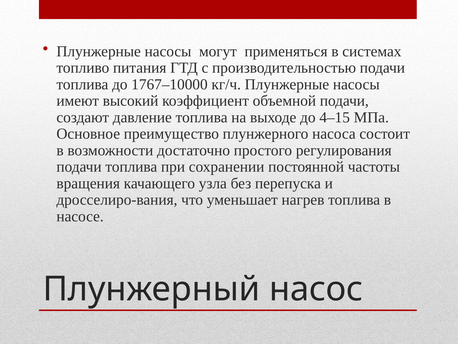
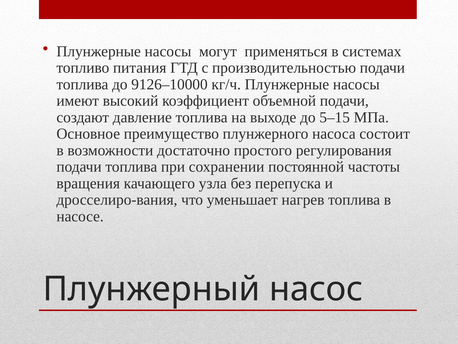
1767–10000: 1767–10000 -> 9126–10000
4–15: 4–15 -> 5–15
